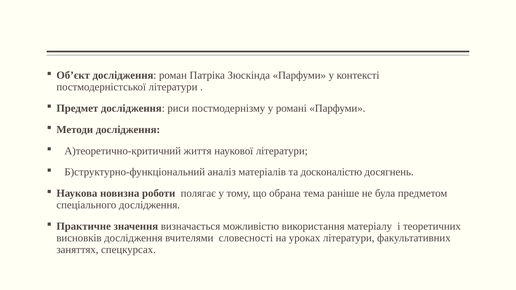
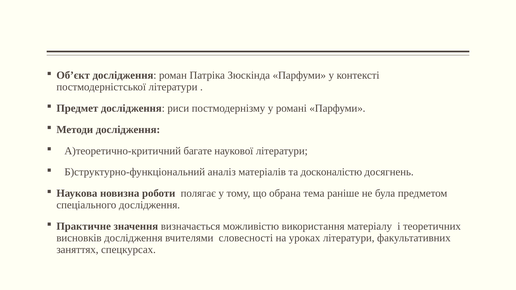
життя: життя -> багате
